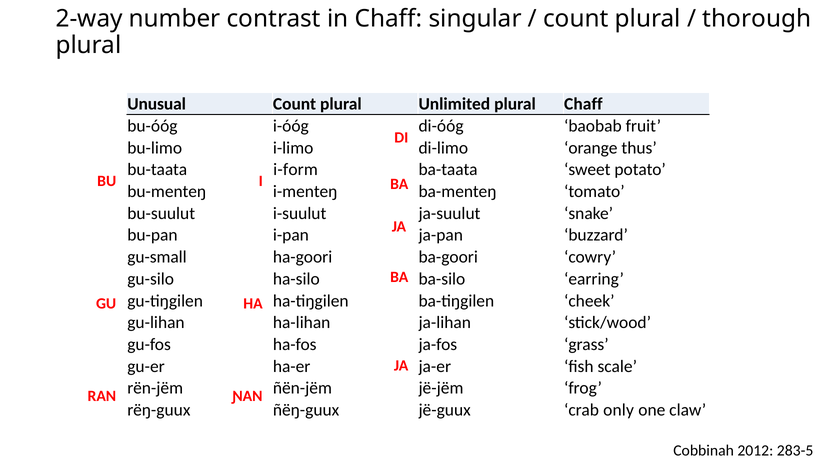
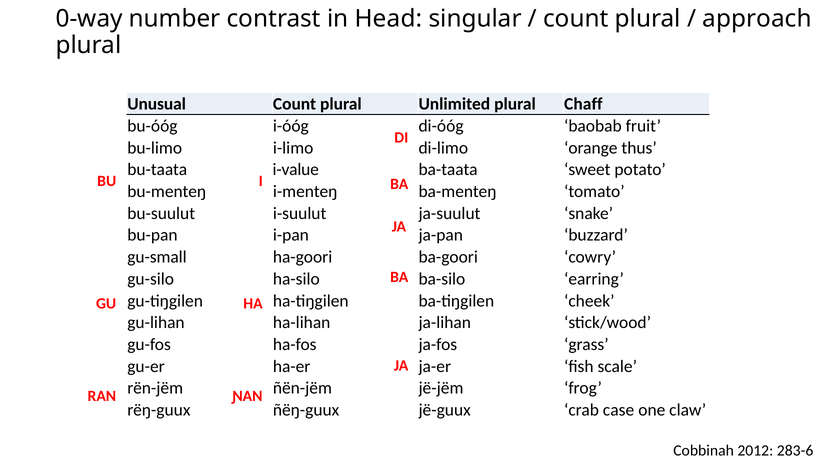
2-way: 2-way -> 0-way
in Chaff: Chaff -> Head
thorough: thorough -> approach
i-form: i-form -> i-value
only: only -> case
283-5: 283-5 -> 283-6
